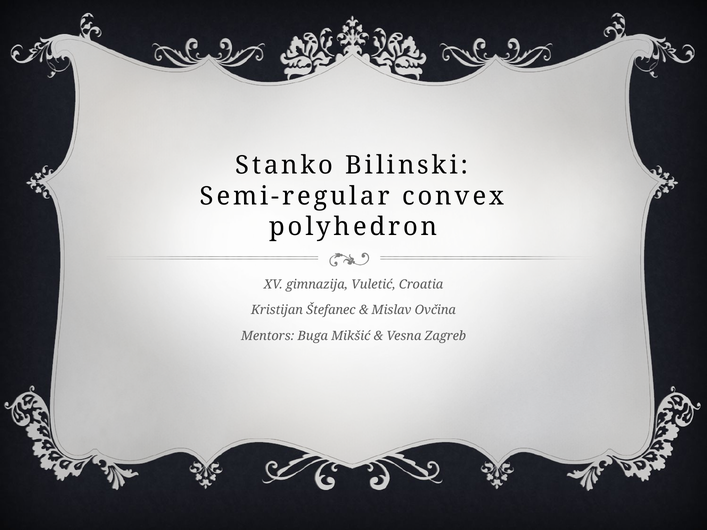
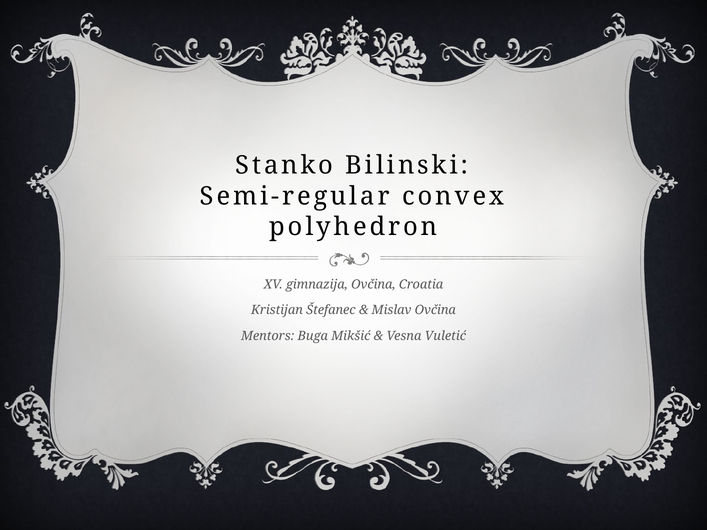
gimnazija Vuletić: Vuletić -> Ovčina
Zagreb: Zagreb -> Vuletić
